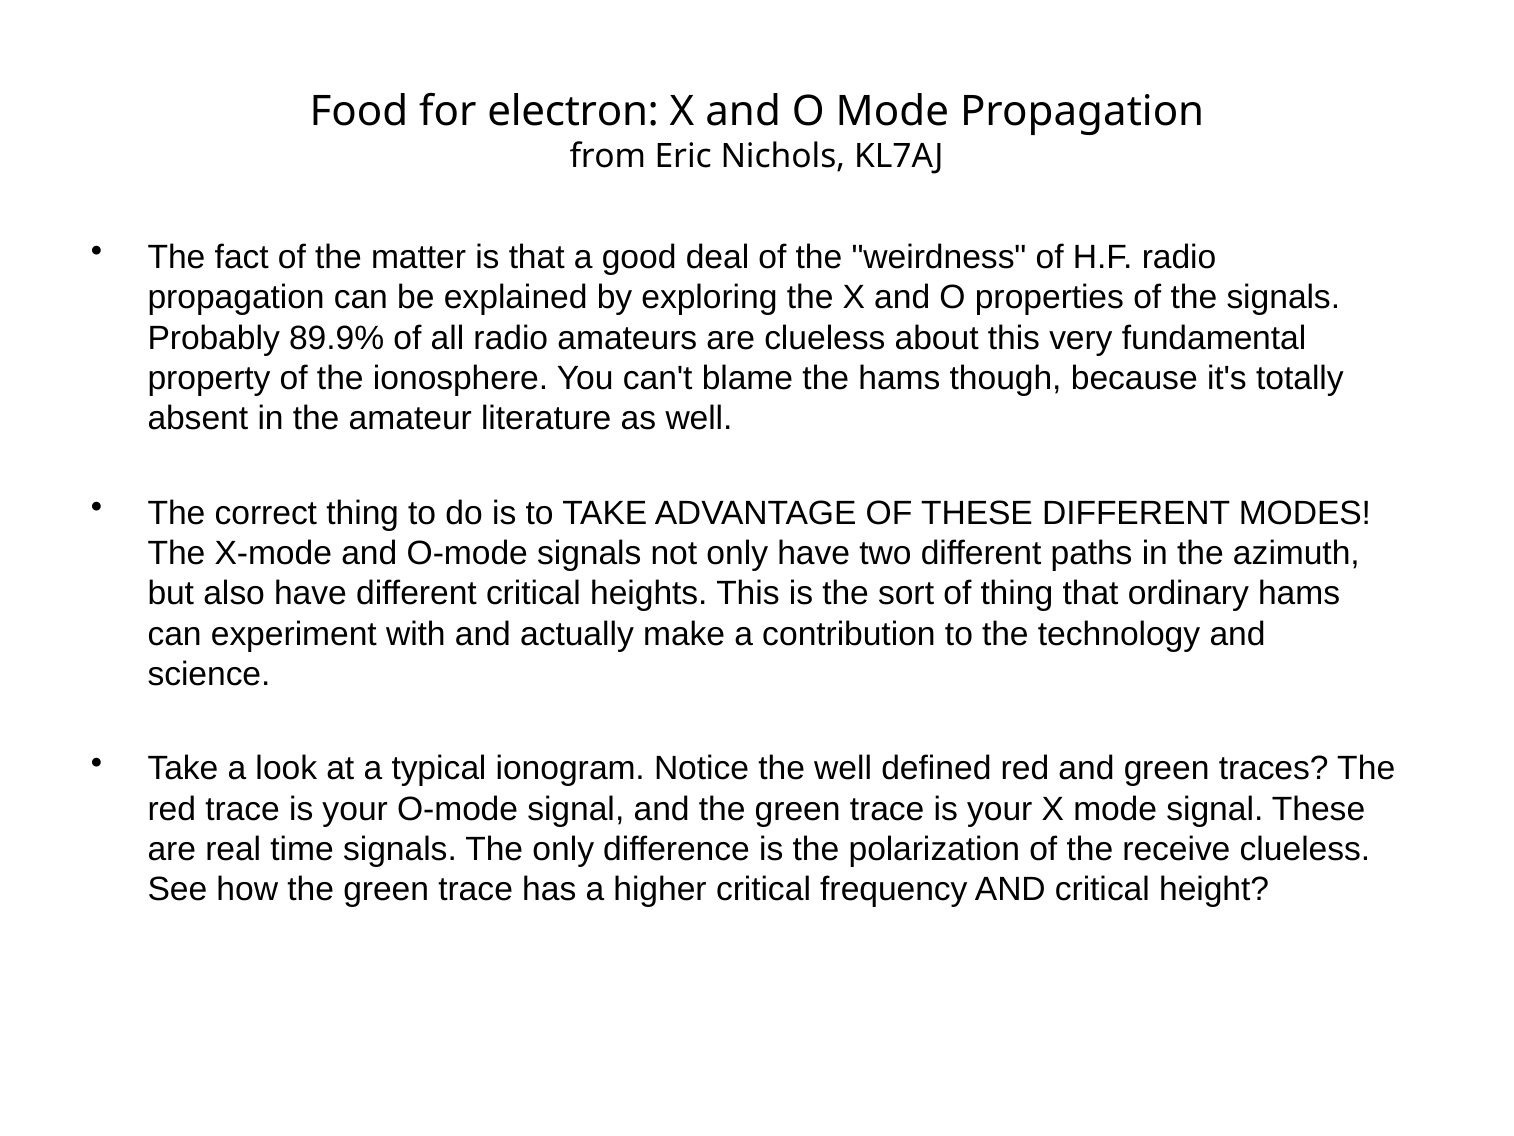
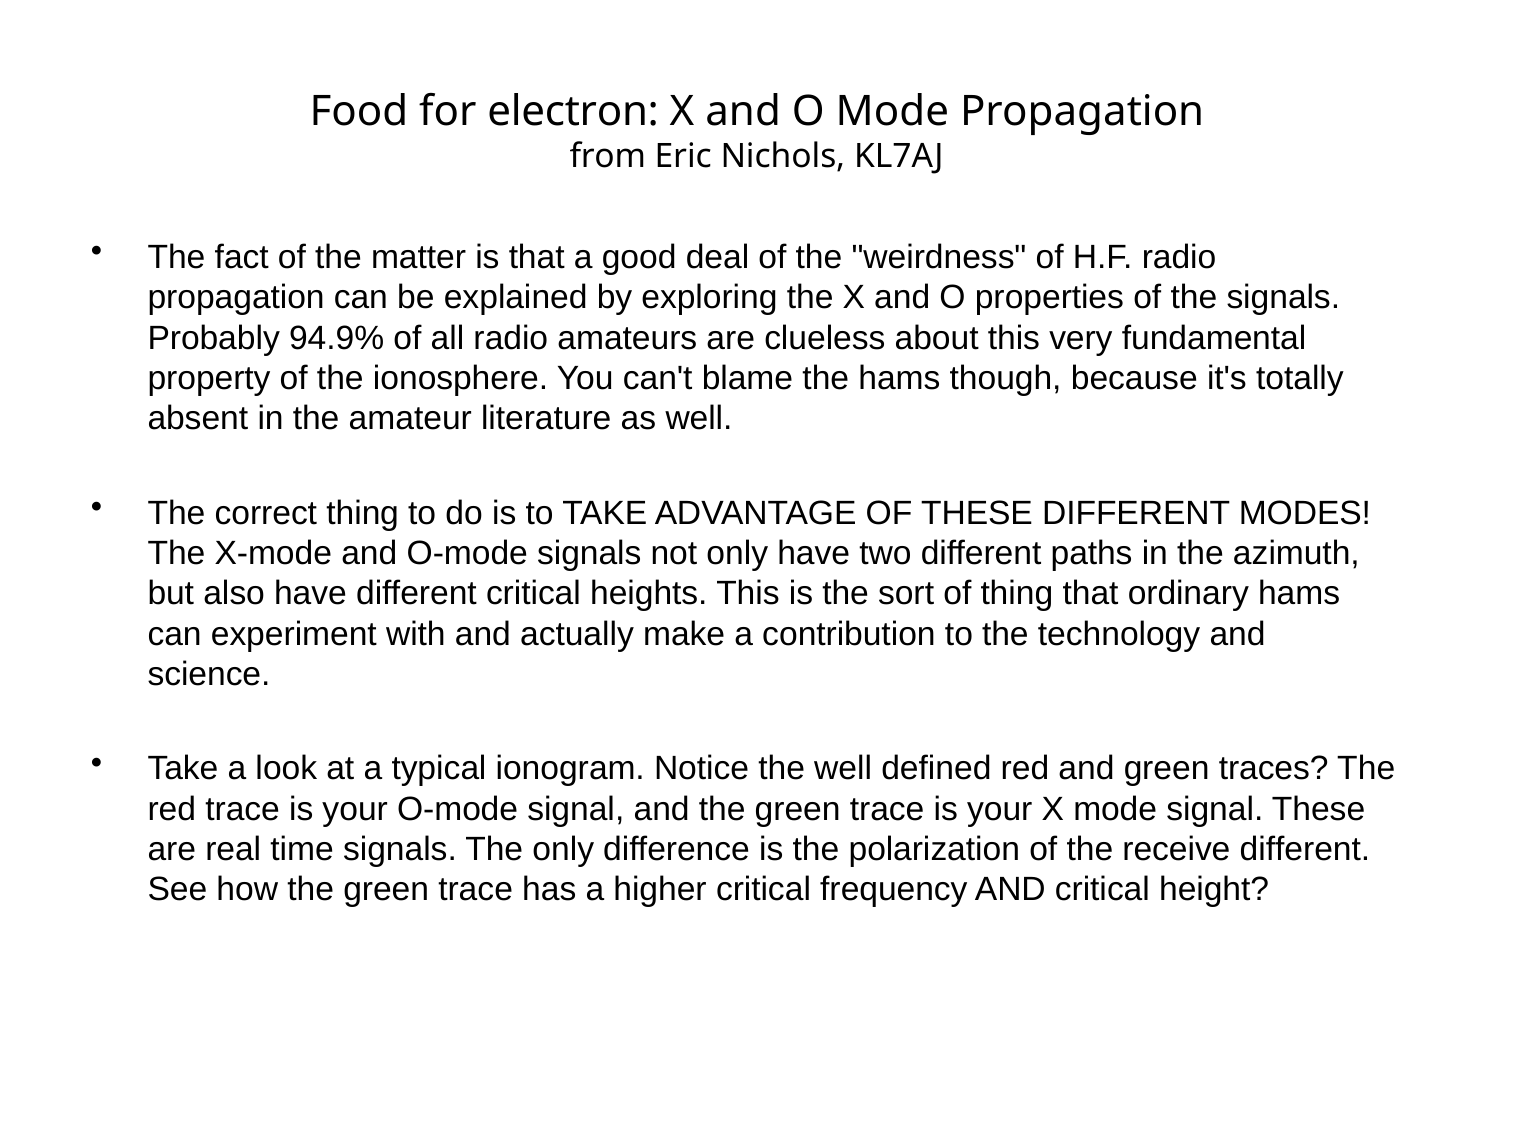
89.9%: 89.9% -> 94.9%
receive clueless: clueless -> different
